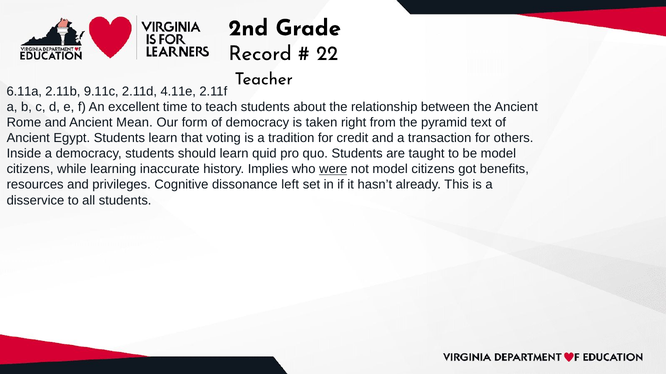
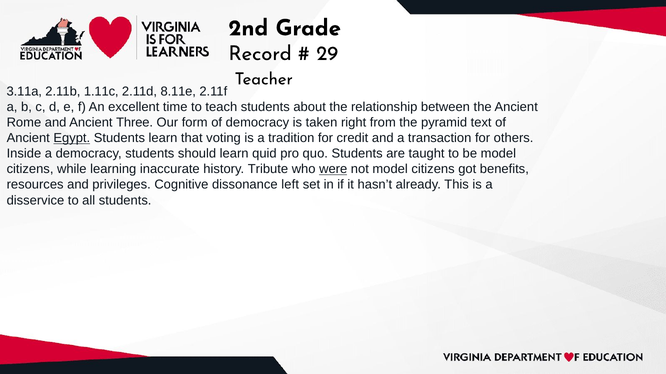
22: 22 -> 29
6.11a: 6.11a -> 3.11a
9.11c: 9.11c -> 1.11c
4.11e: 4.11e -> 8.11e
Mean: Mean -> Three
Egypt underline: none -> present
Implies: Implies -> Tribute
